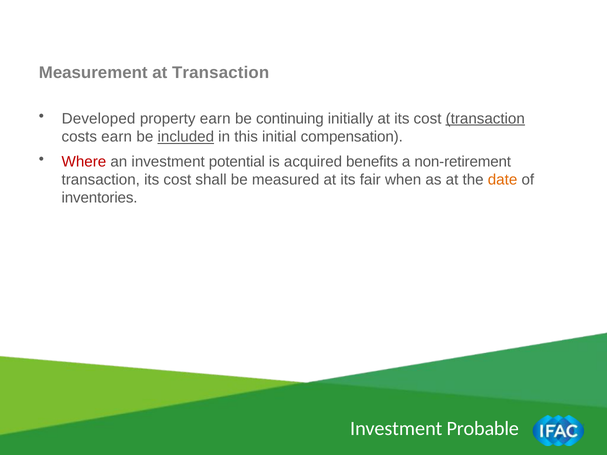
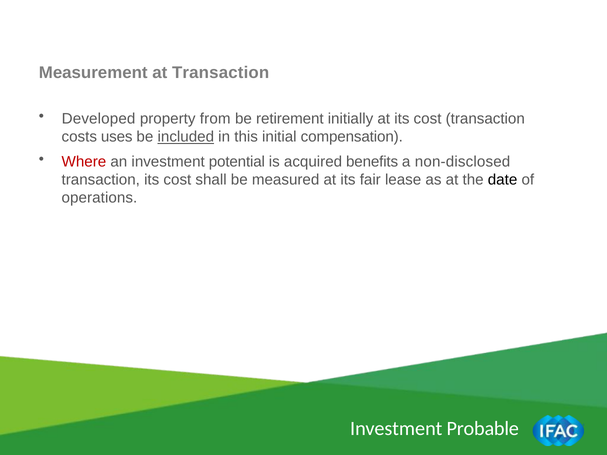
property earn: earn -> from
continuing: continuing -> retirement
transaction at (485, 119) underline: present -> none
costs earn: earn -> uses
non-retirement: non-retirement -> non-disclosed
when: when -> lease
date colour: orange -> black
inventories: inventories -> operations
